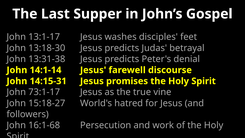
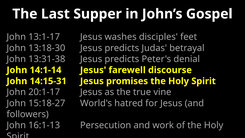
73:1-17: 73:1-17 -> 20:1-17
16:1-68: 16:1-68 -> 16:1-13
